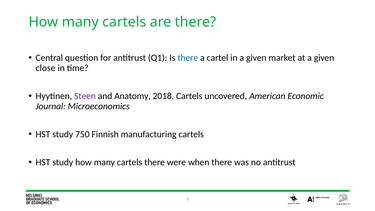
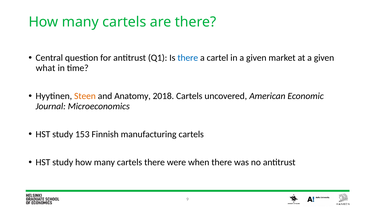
close: close -> what
Steen colour: purple -> orange
750: 750 -> 153
